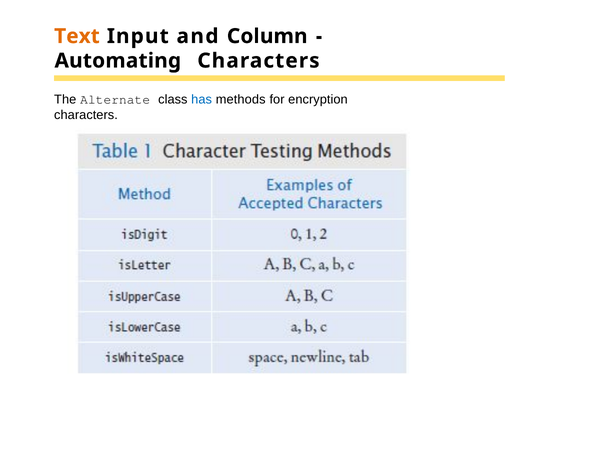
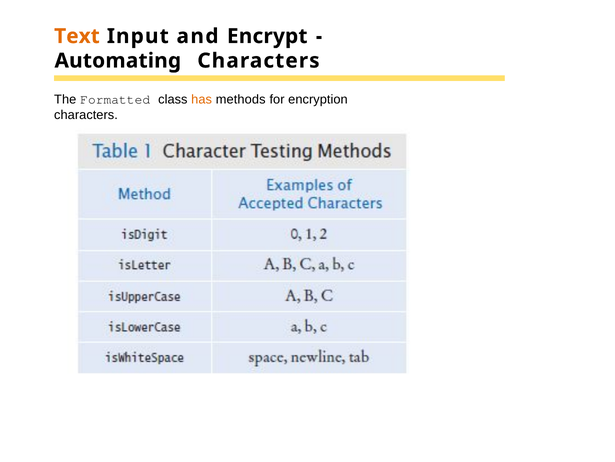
Column: Column -> Encrypt
Alternate: Alternate -> Formatted
has colour: blue -> orange
